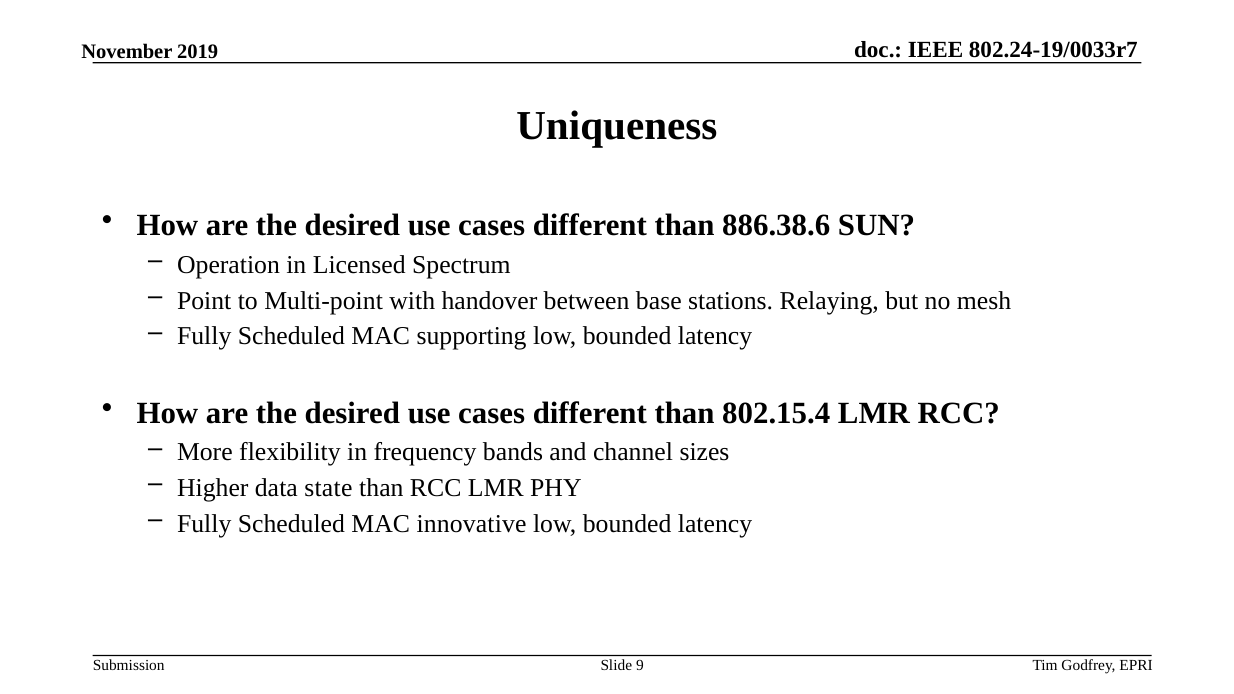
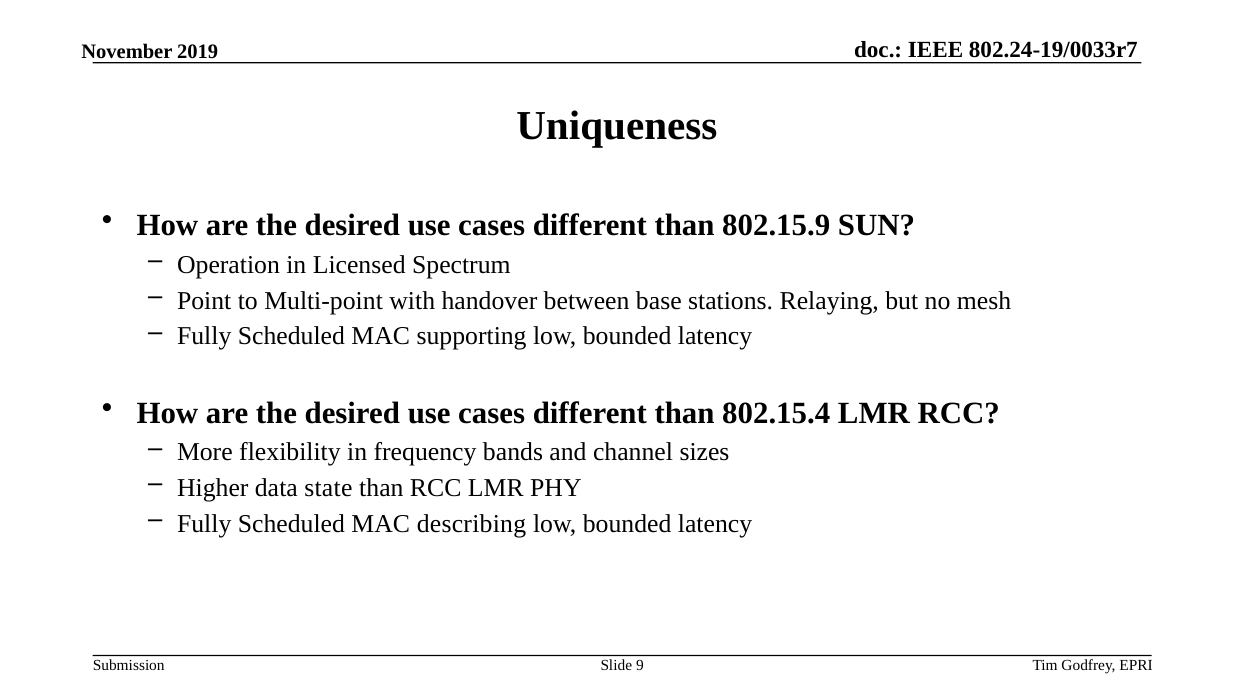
886.38.6: 886.38.6 -> 802.15.9
innovative: innovative -> describing
